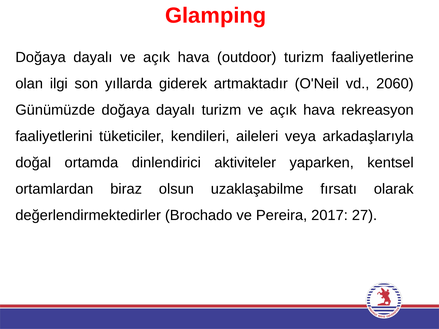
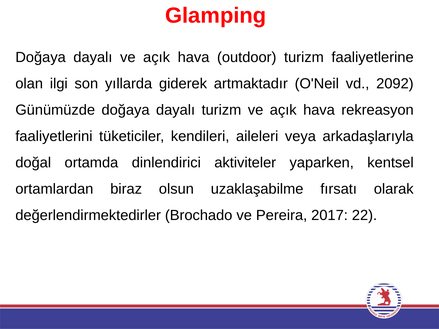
2060: 2060 -> 2092
27: 27 -> 22
